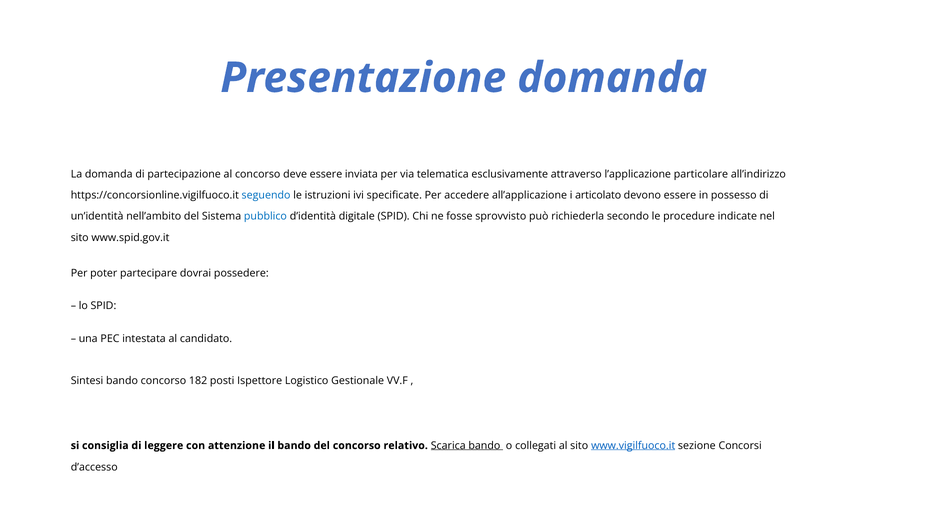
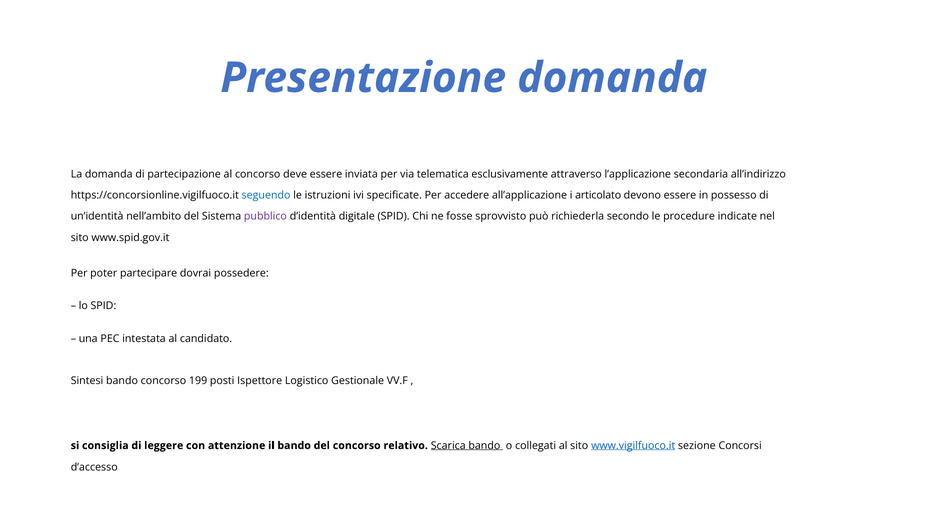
particolare: particolare -> secondaria
pubblico colour: blue -> purple
182: 182 -> 199
